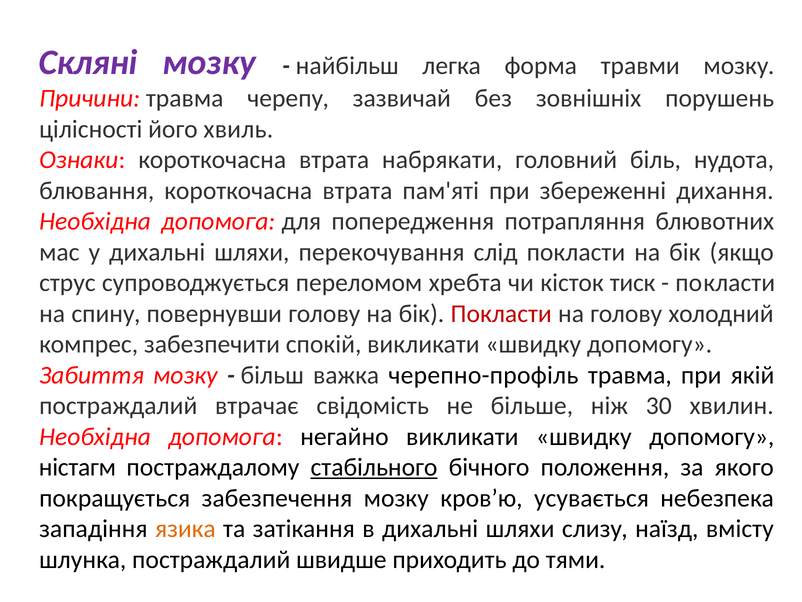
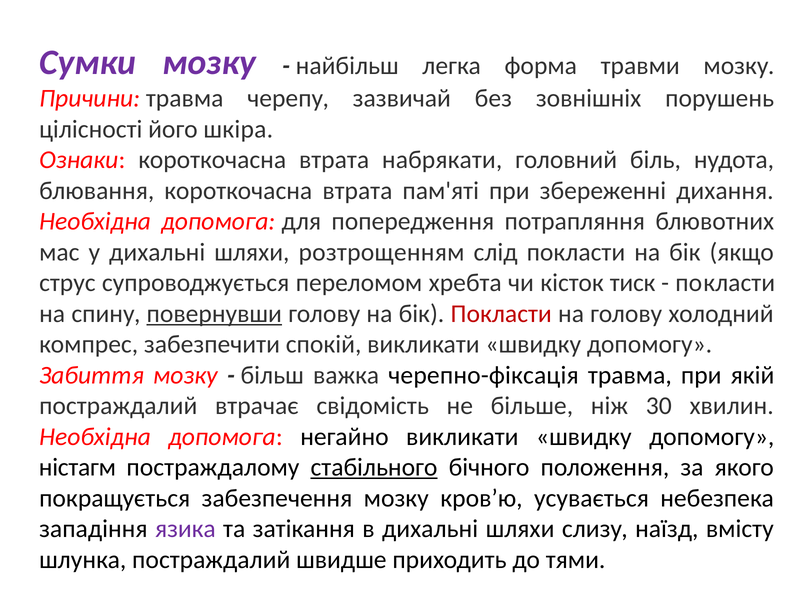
Скляні: Скляні -> Сумки
хвиль: хвиль -> шкіра
перекочування: перекочування -> розтрощенням
повернувши underline: none -> present
черепно-профіль: черепно-профіль -> черепно-фіксація
язика colour: orange -> purple
